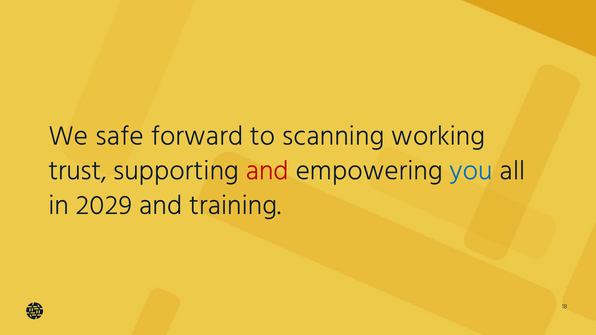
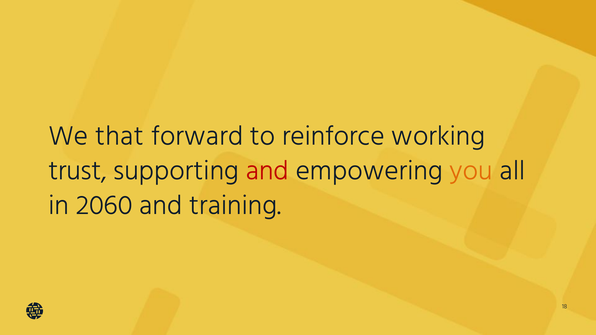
safe: safe -> that
scanning: scanning -> reinforce
you colour: blue -> orange
2029: 2029 -> 2060
